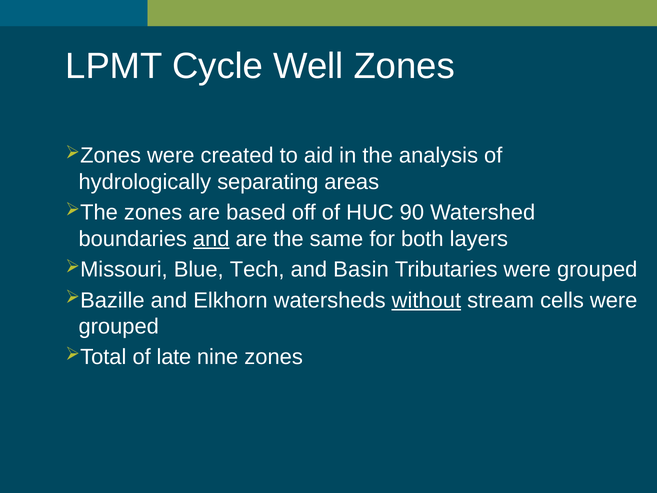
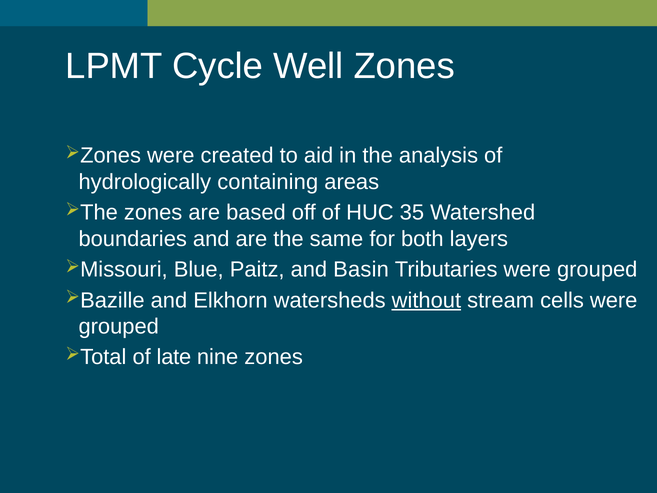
separating: separating -> containing
90: 90 -> 35
and at (211, 239) underline: present -> none
Tech: Tech -> Paitz
